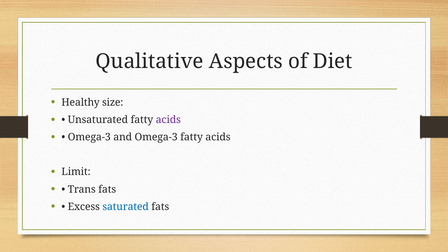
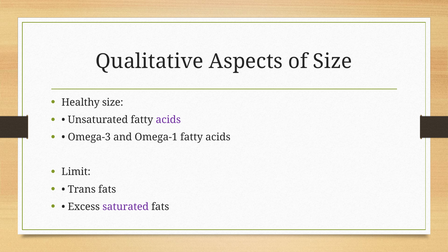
of Diet: Diet -> Size
and Omega-3: Omega-3 -> Omega-1
saturated colour: blue -> purple
